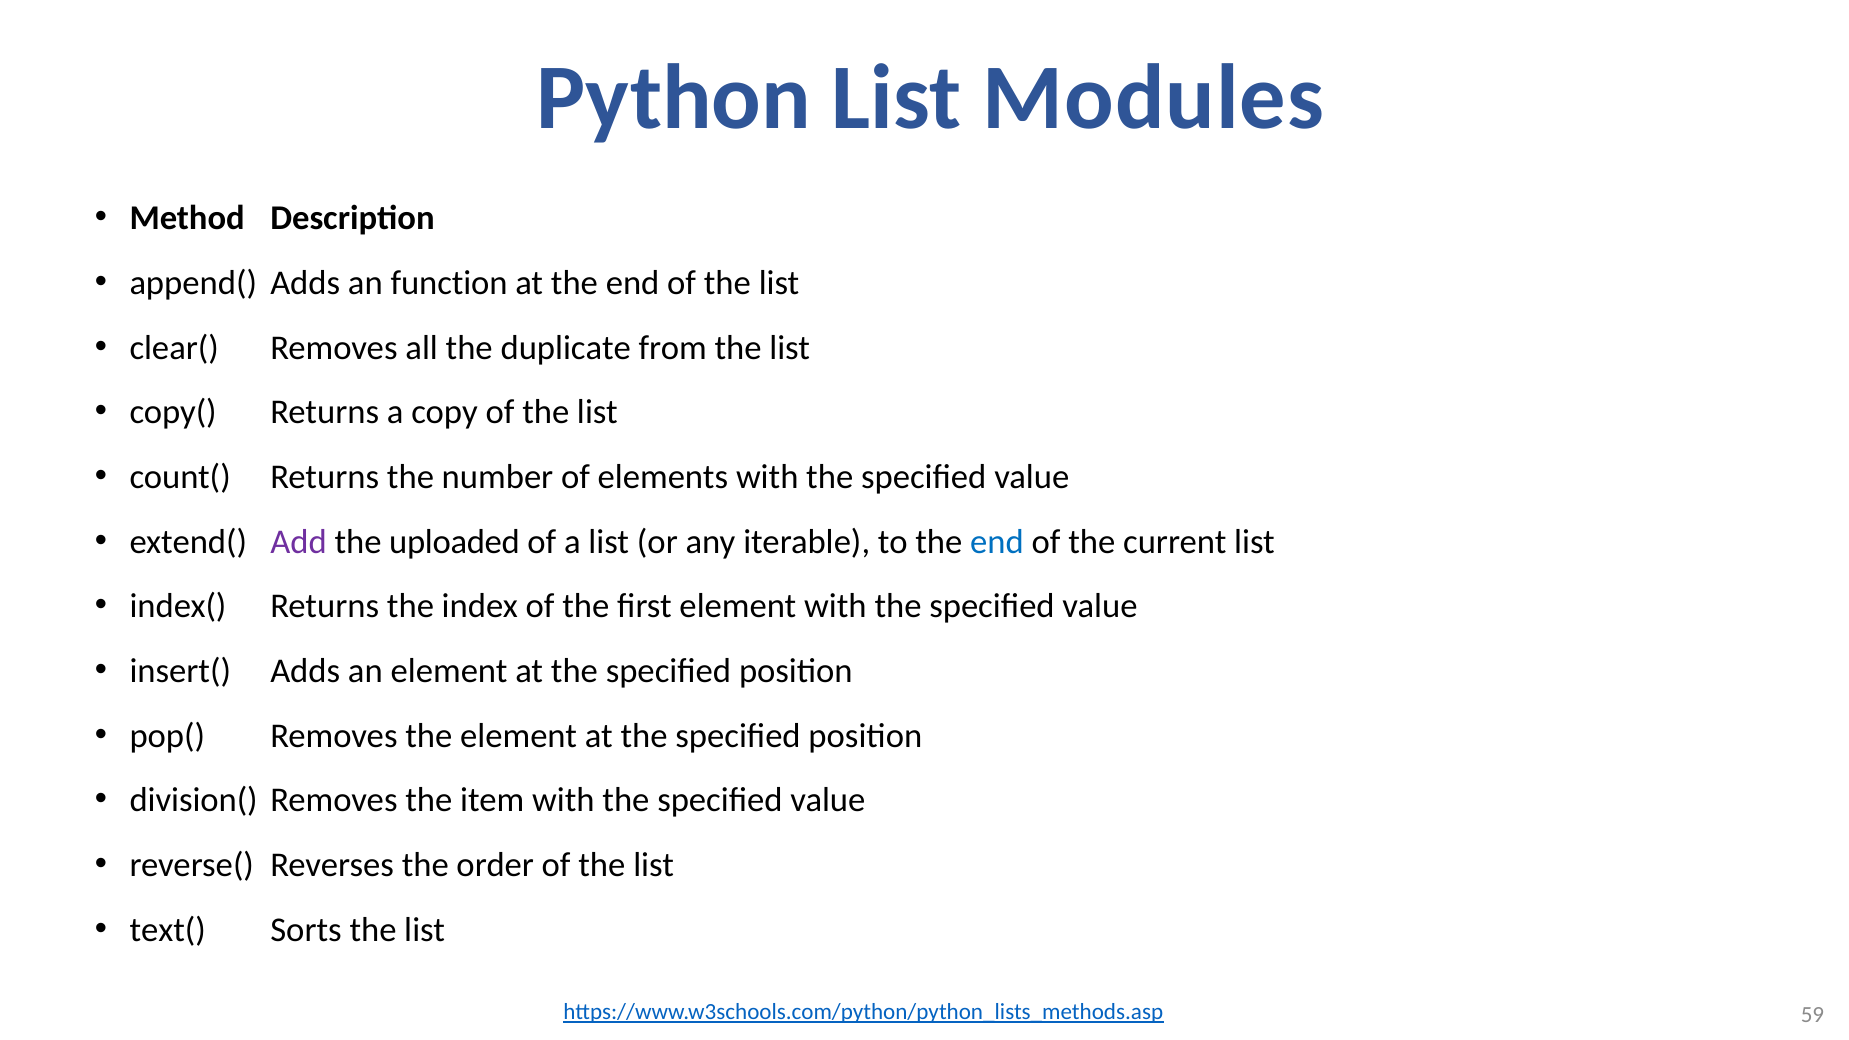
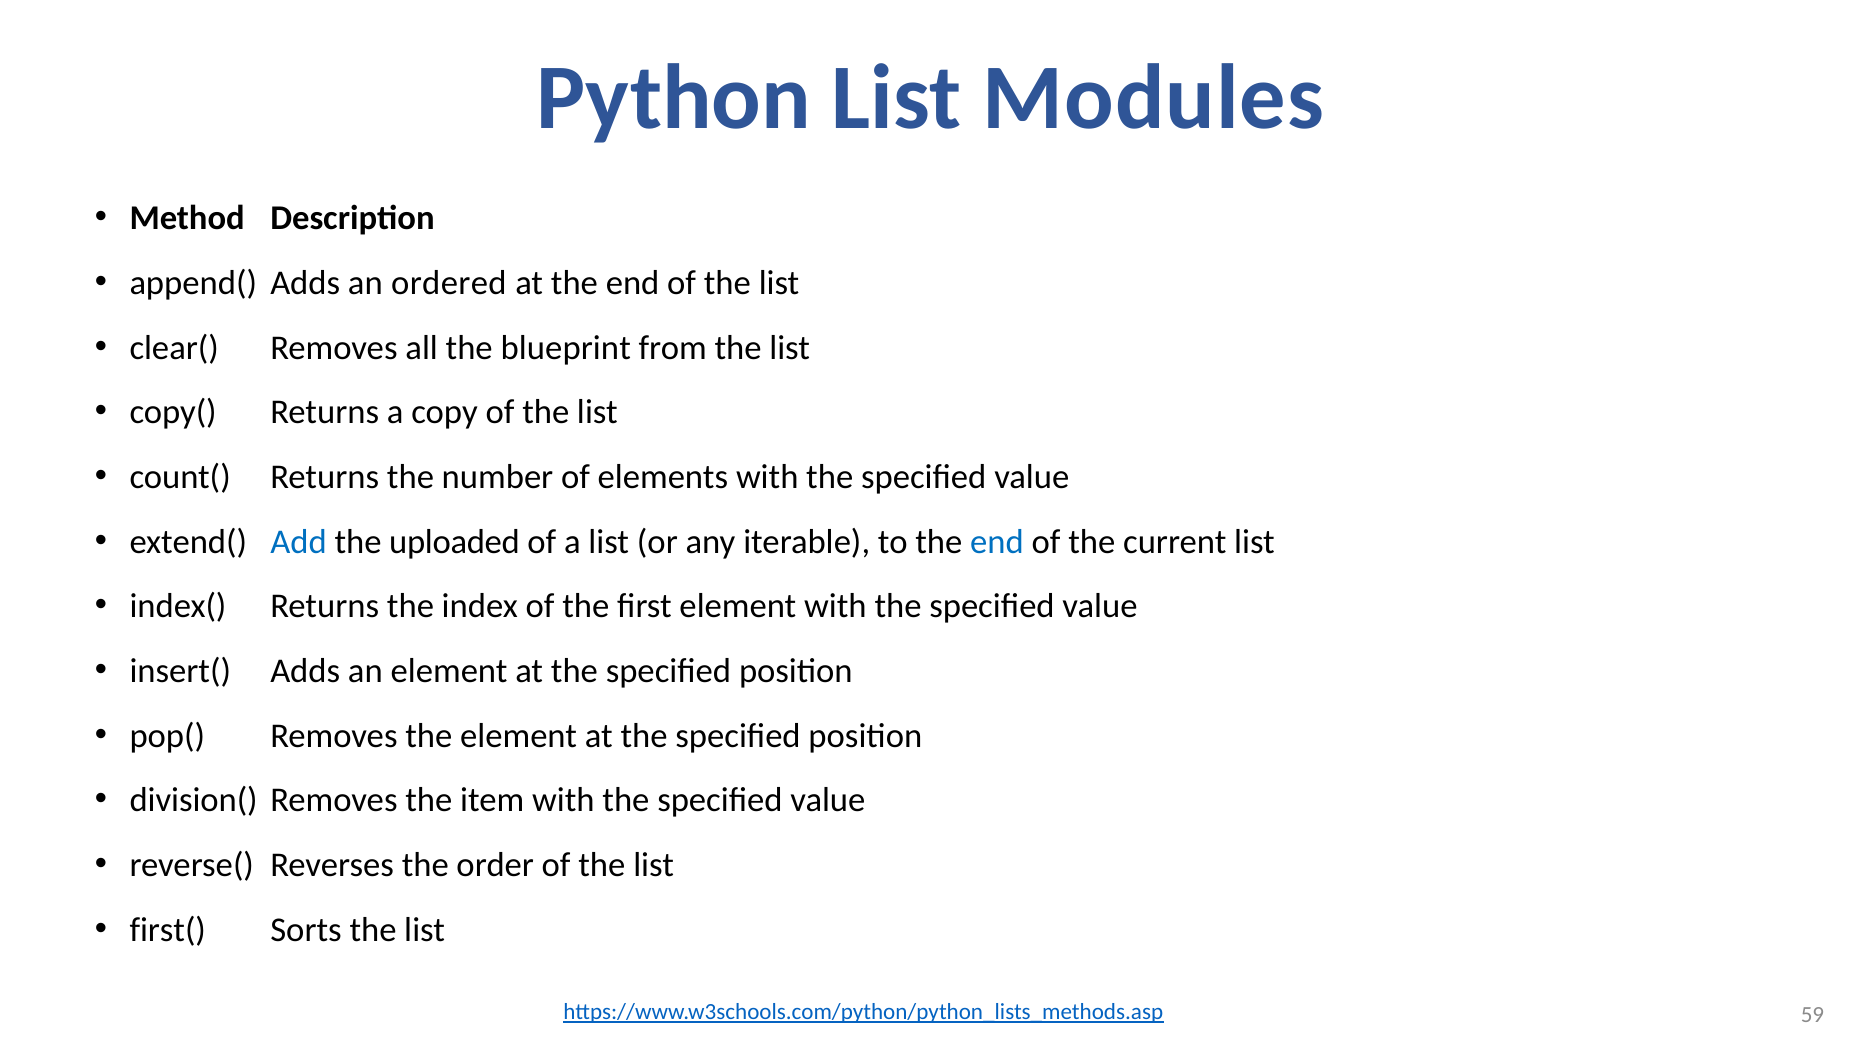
function: function -> ordered
duplicate: duplicate -> blueprint
Add colour: purple -> blue
text(: text( -> first(
